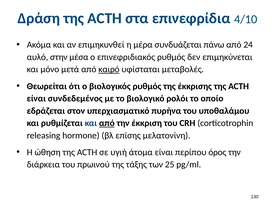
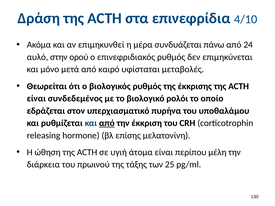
μέσα: μέσα -> ορού
καιρό underline: present -> none
όρος: όρος -> μέλη
